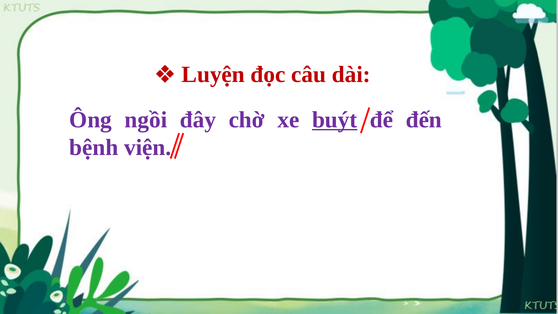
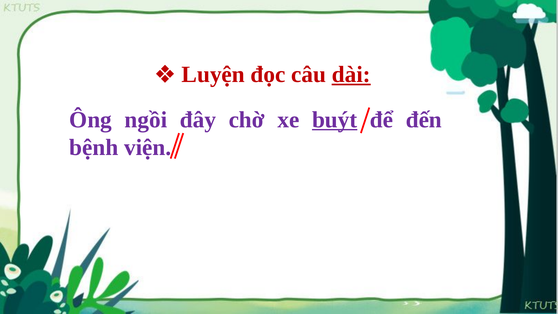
dài underline: none -> present
